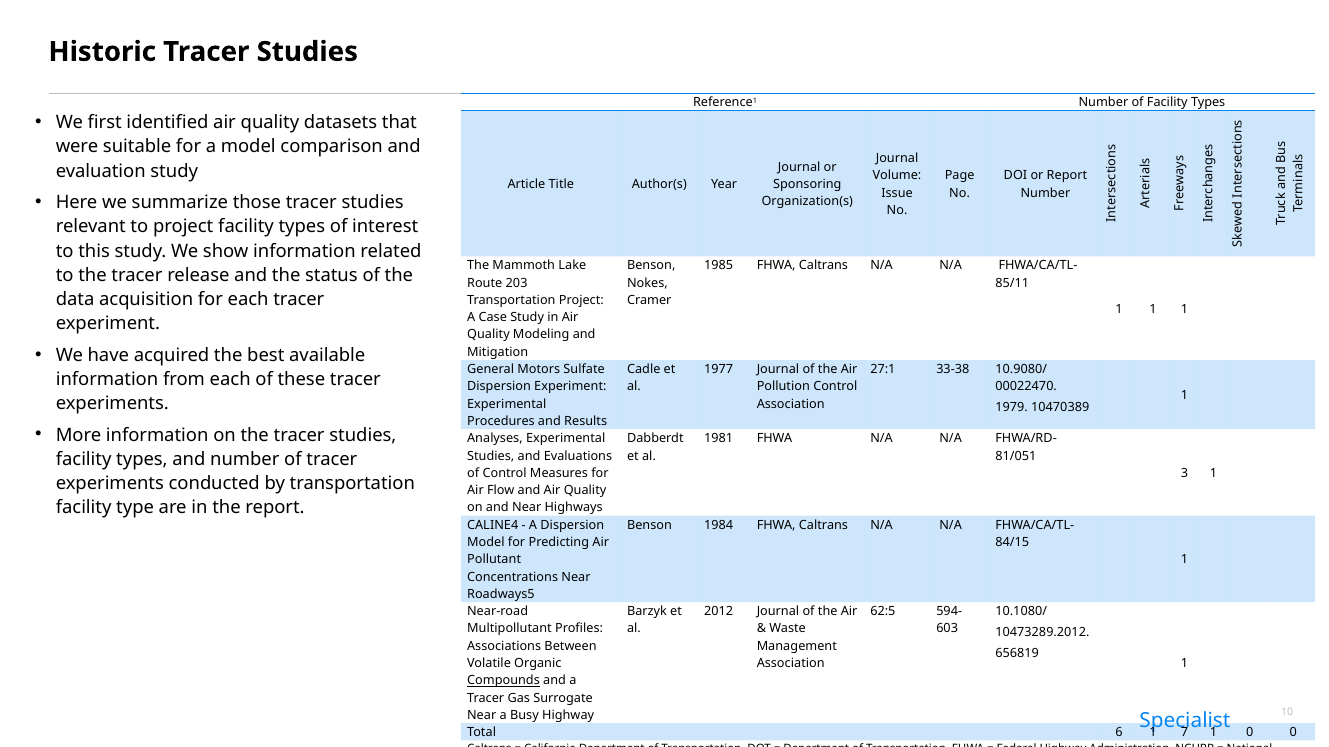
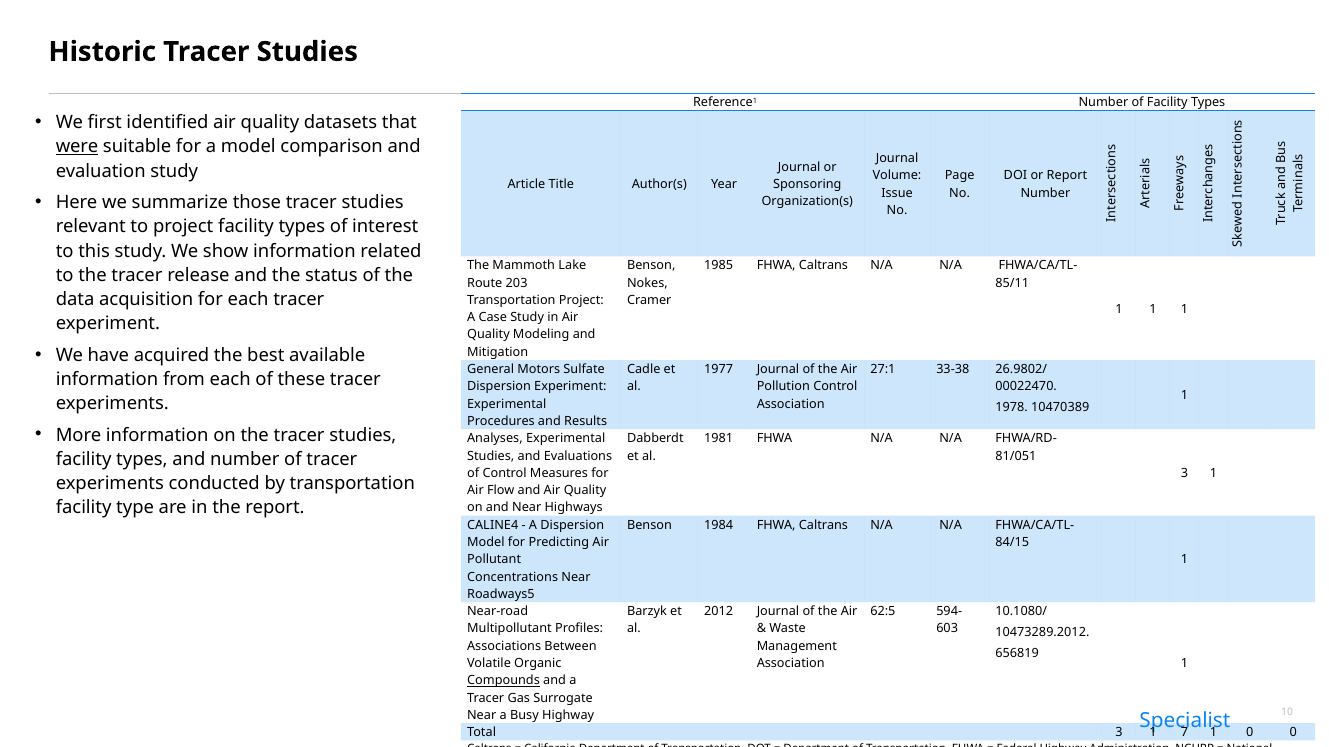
were underline: none -> present
10.9080/: 10.9080/ -> 26.9802/
1979: 1979 -> 1978
Total 6: 6 -> 3
